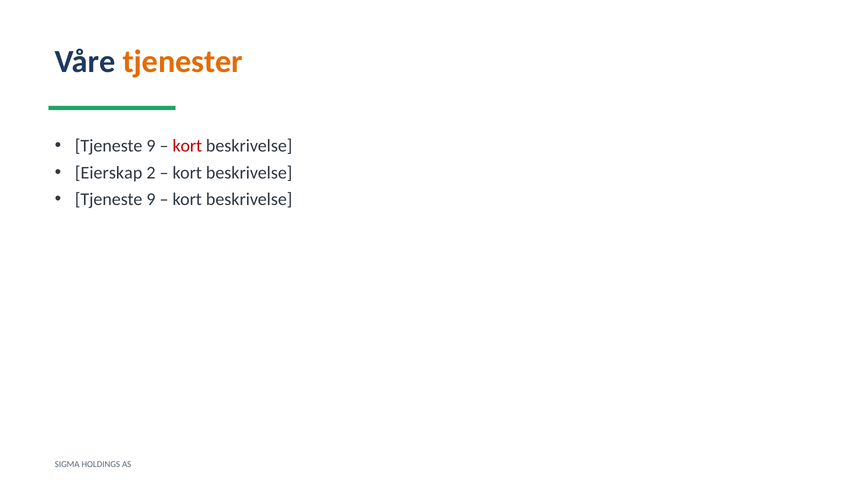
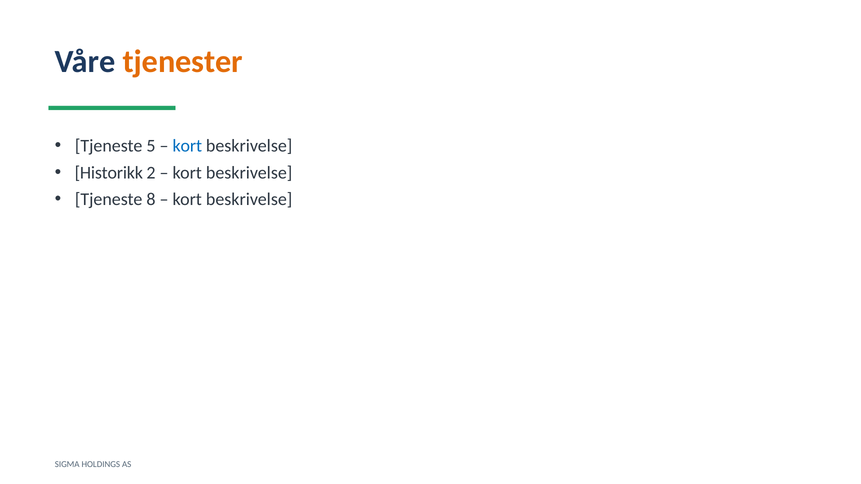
9 at (151, 146): 9 -> 5
kort at (187, 146) colour: red -> blue
Eierskap: Eierskap -> Historikk
9 at (151, 200): 9 -> 8
